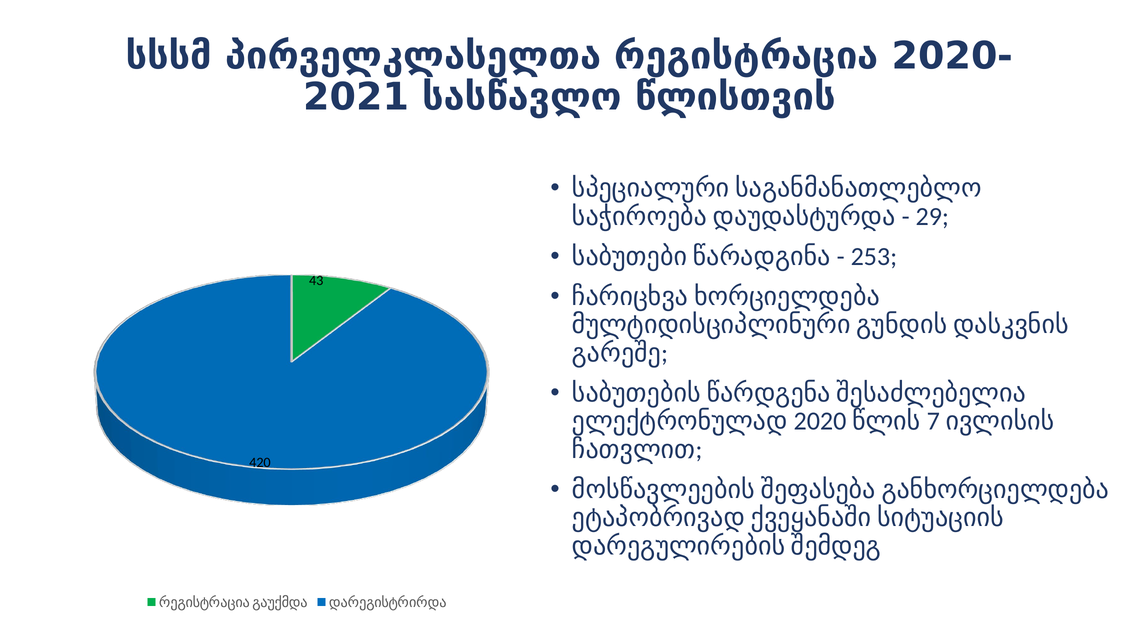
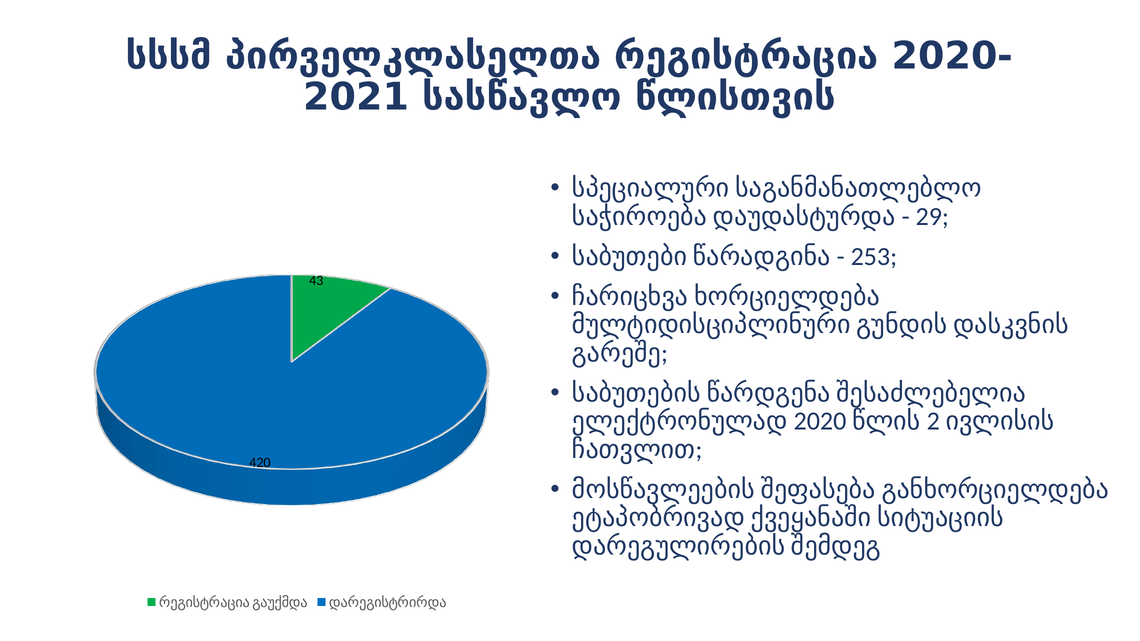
7: 7 -> 2
